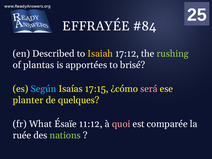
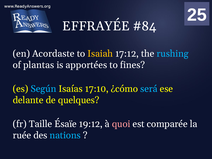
Described: Described -> Acordaste
rushing colour: light green -> light blue
brisé: brisé -> fines
17:15: 17:15 -> 17:10
será colour: pink -> light blue
planter: planter -> delante
What: What -> Taille
11:12: 11:12 -> 19:12
nations colour: light green -> light blue
